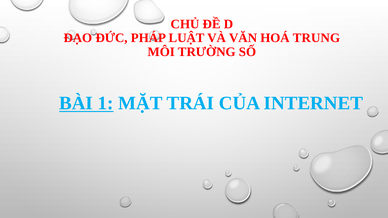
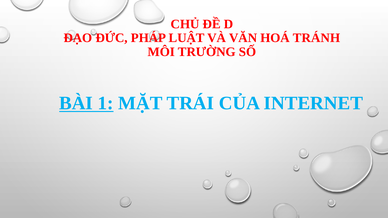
TRUNG: TRUNG -> TRÁNH
